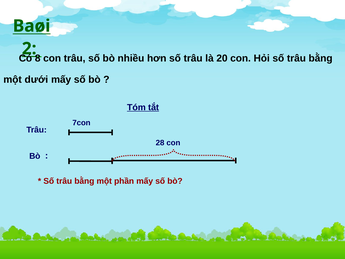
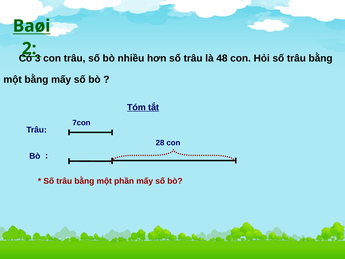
8: 8 -> 3
20: 20 -> 48
một dưới: dưới -> bằng
